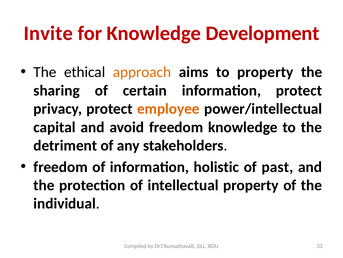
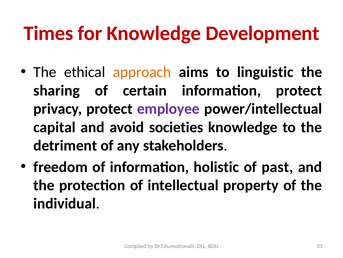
Invite: Invite -> Times
to property: property -> linguistic
employee colour: orange -> purple
avoid freedom: freedom -> societies
